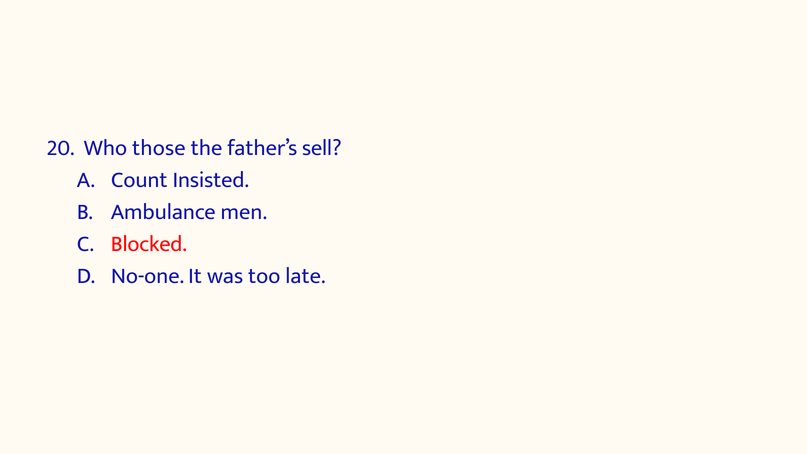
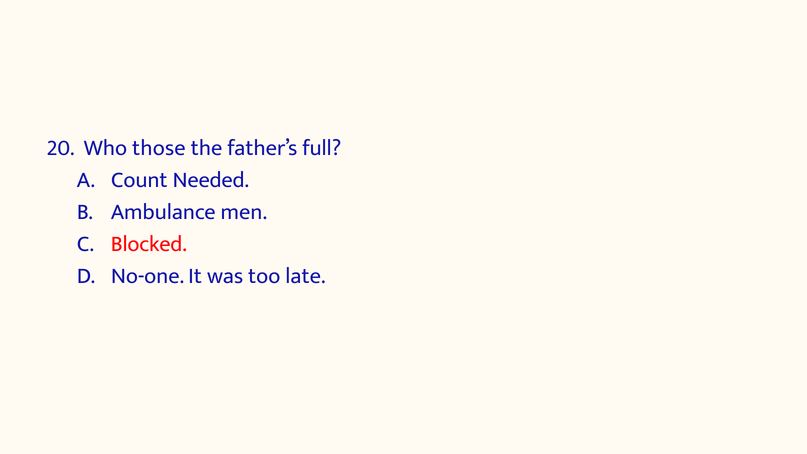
sell: sell -> full
Insisted: Insisted -> Needed
